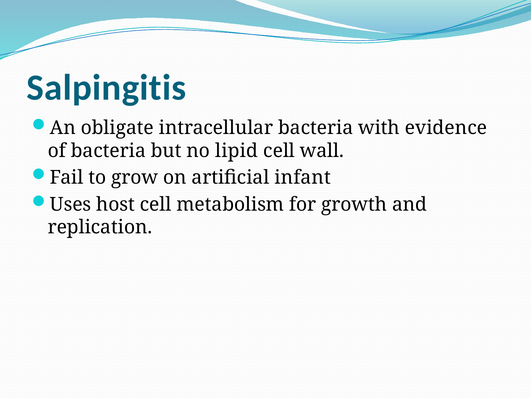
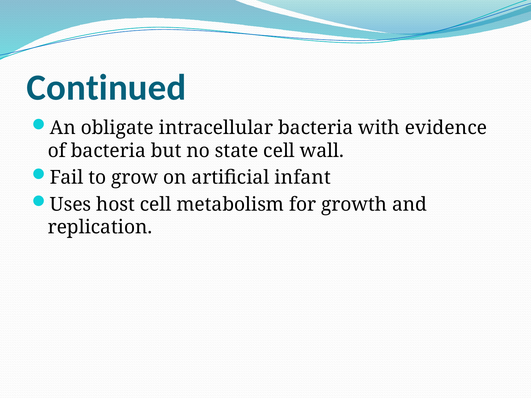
Salpingitis: Salpingitis -> Continued
lipid: lipid -> state
